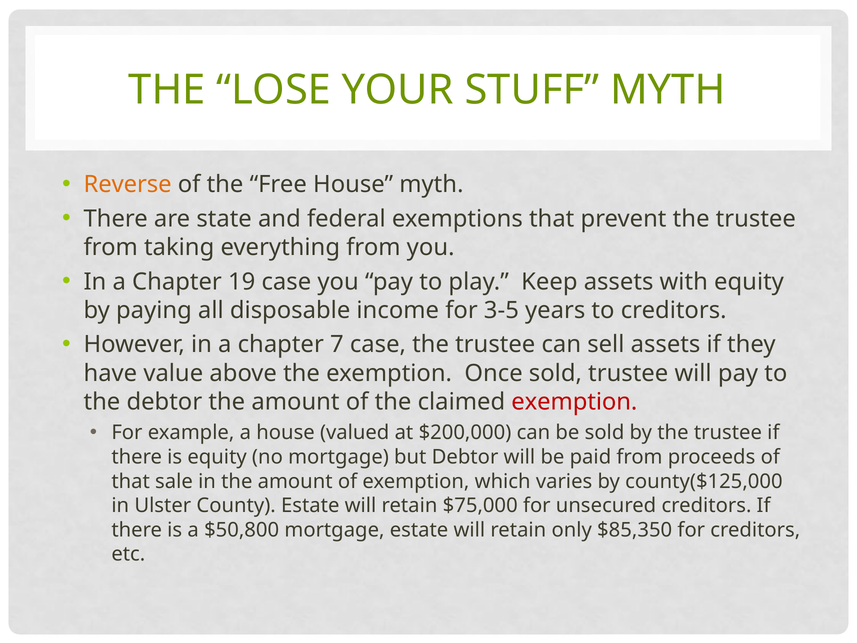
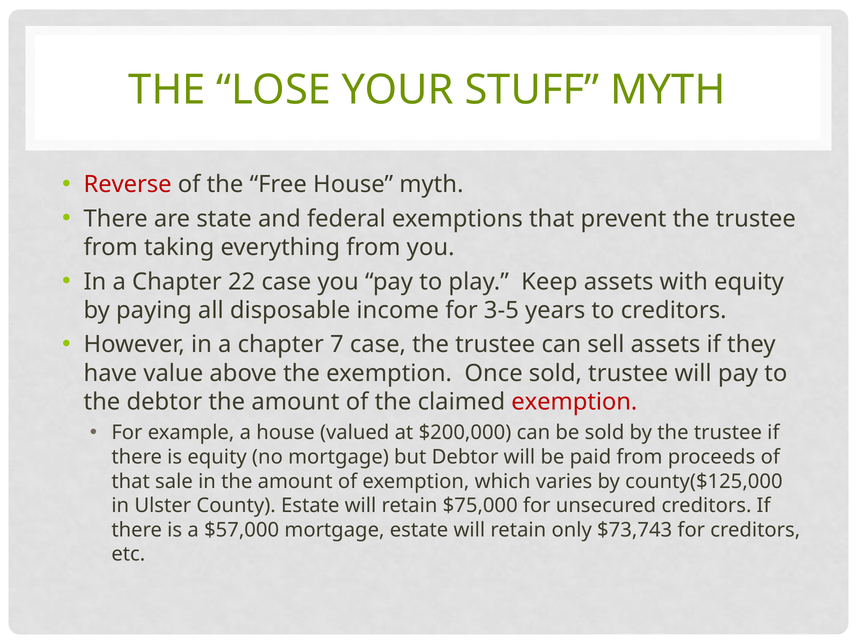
Reverse colour: orange -> red
19: 19 -> 22
$50,800: $50,800 -> $57,000
$85,350: $85,350 -> $73,743
